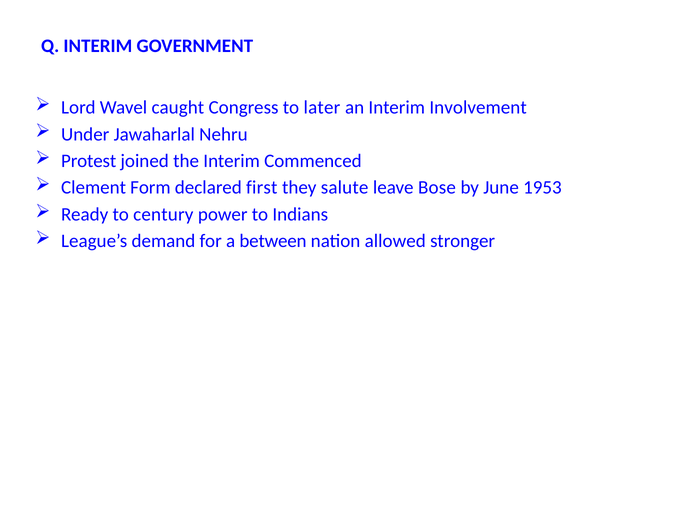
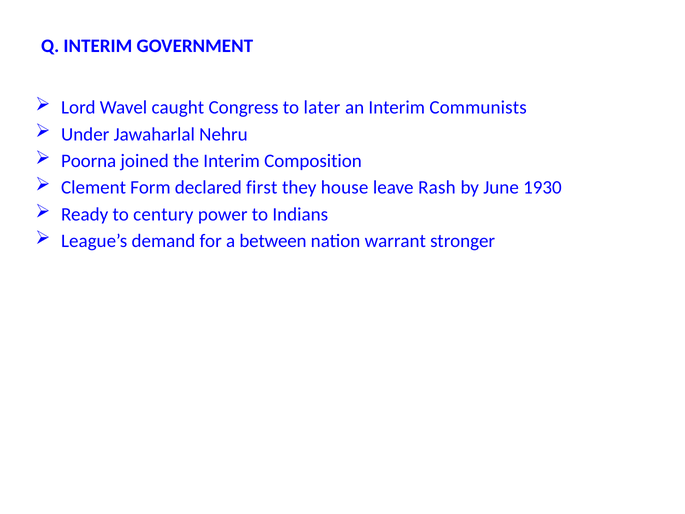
Involvement: Involvement -> Communists
Protest: Protest -> Poorna
Commenced: Commenced -> Composition
salute: salute -> house
Bose: Bose -> Rash
1953: 1953 -> 1930
allowed: allowed -> warrant
